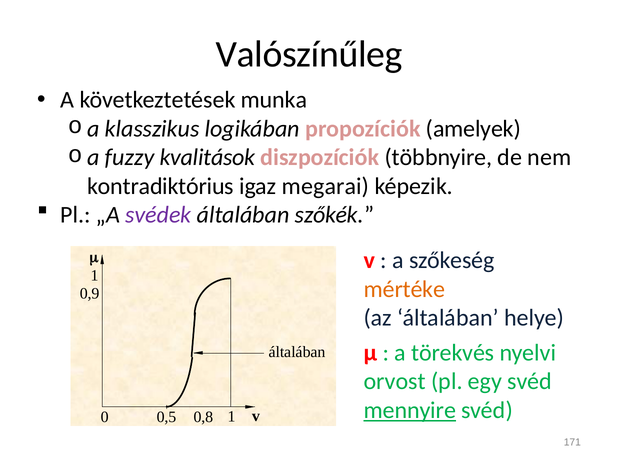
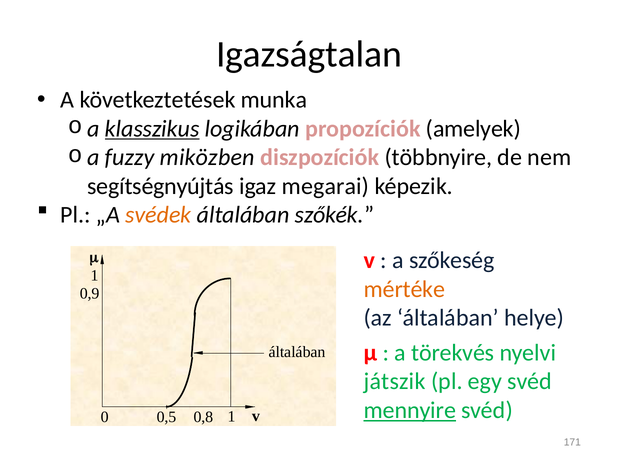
Valószínűleg: Valószínűleg -> Igazságtalan
klasszikus underline: none -> present
kvalitások: kvalitások -> miközben
kontradiktórius: kontradiktórius -> segítségnyújtás
svédek colour: purple -> orange
orvost: orvost -> játszik
